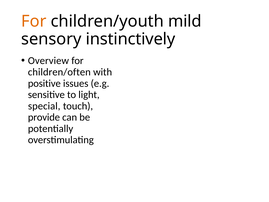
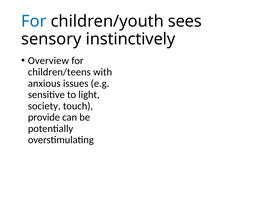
For at (34, 21) colour: orange -> blue
mild: mild -> sees
children/often: children/often -> children/teens
positive: positive -> anxious
special: special -> society
